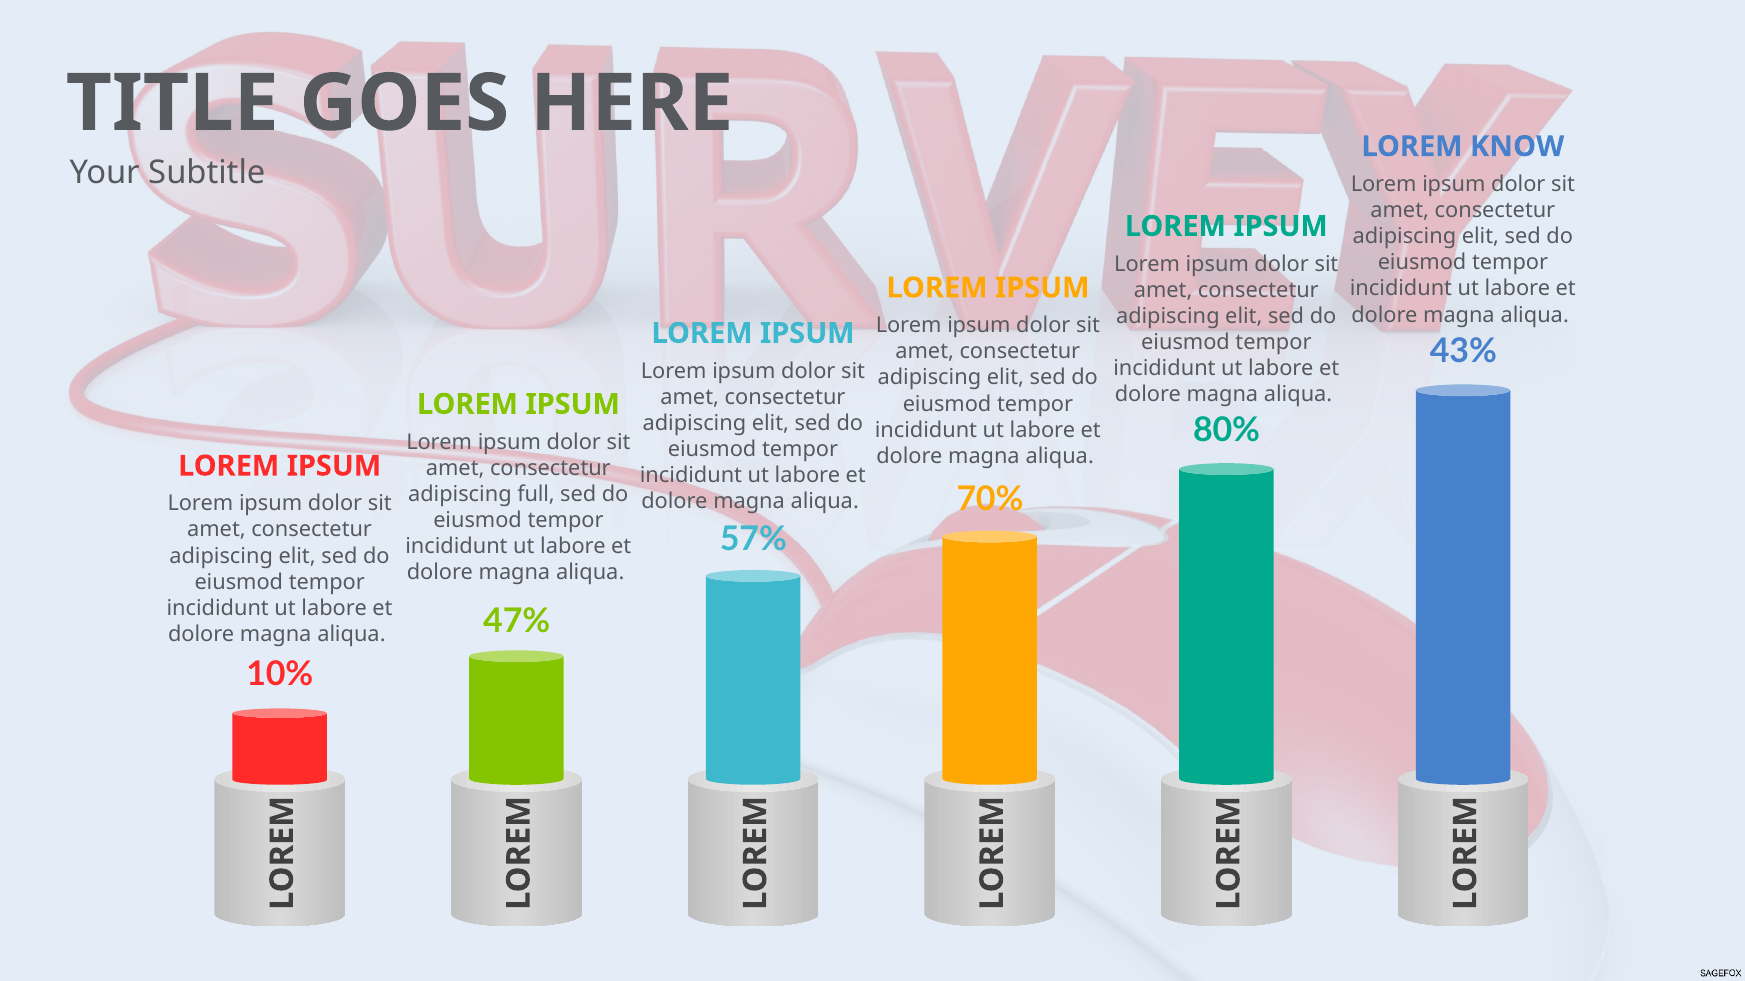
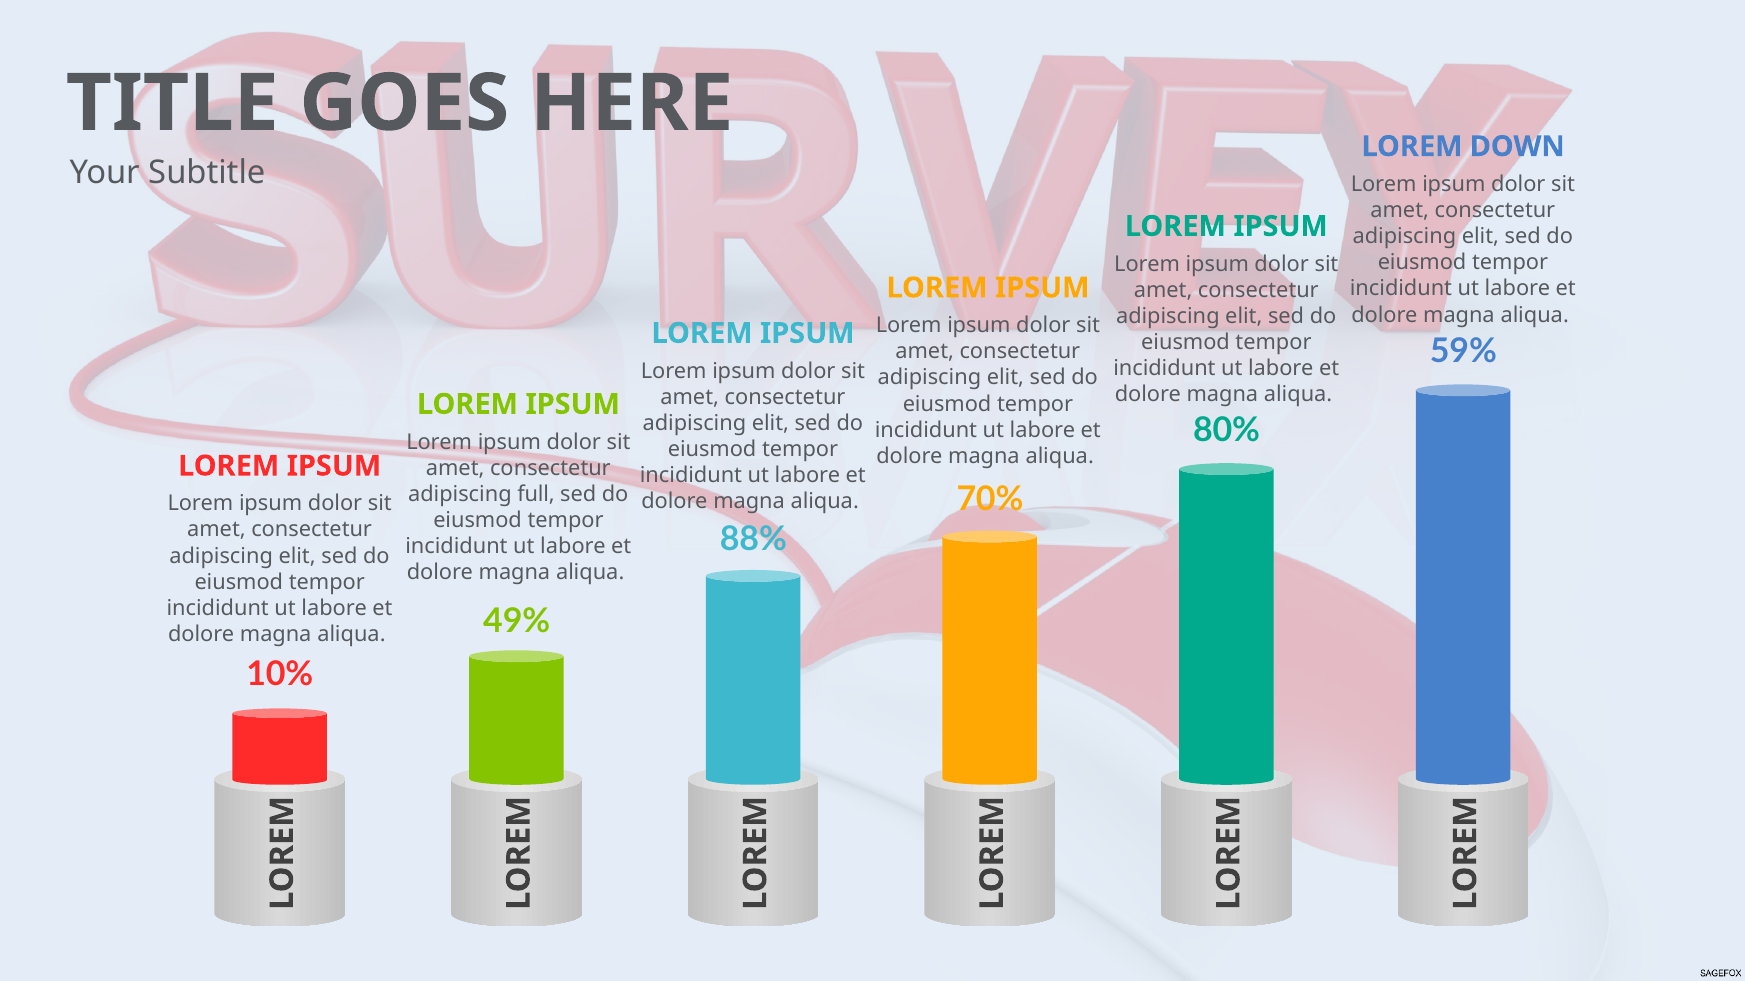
KNOW: KNOW -> DOWN
43%: 43% -> 59%
57%: 57% -> 88%
47%: 47% -> 49%
